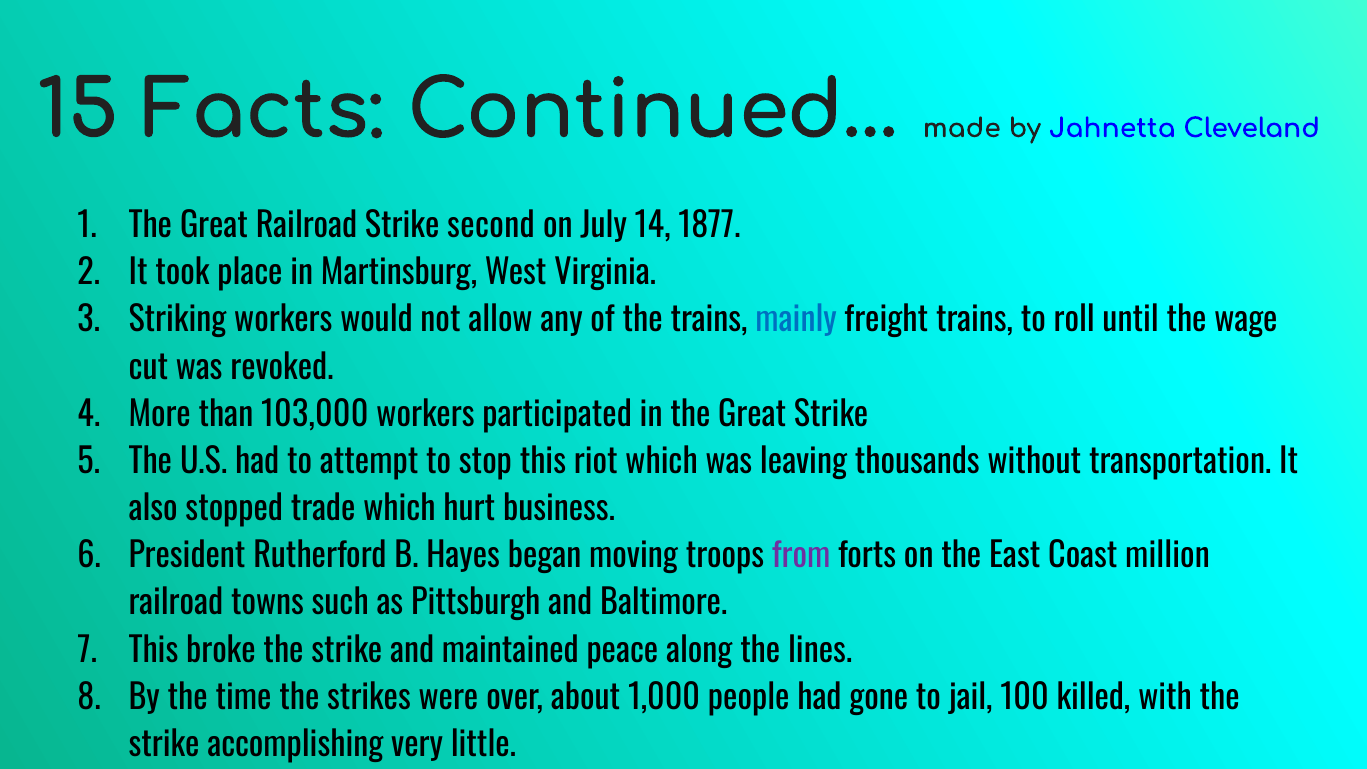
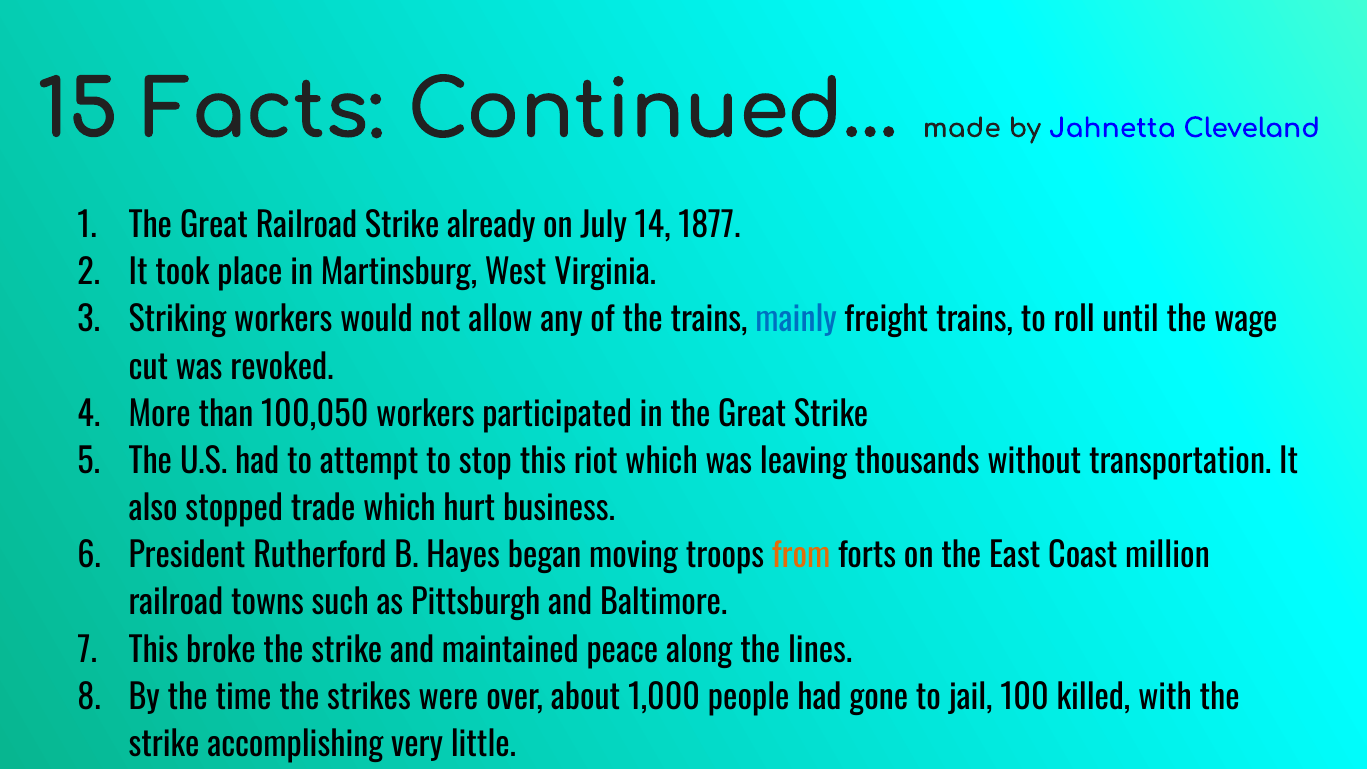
second: second -> already
103,000: 103,000 -> 100,050
from colour: purple -> orange
